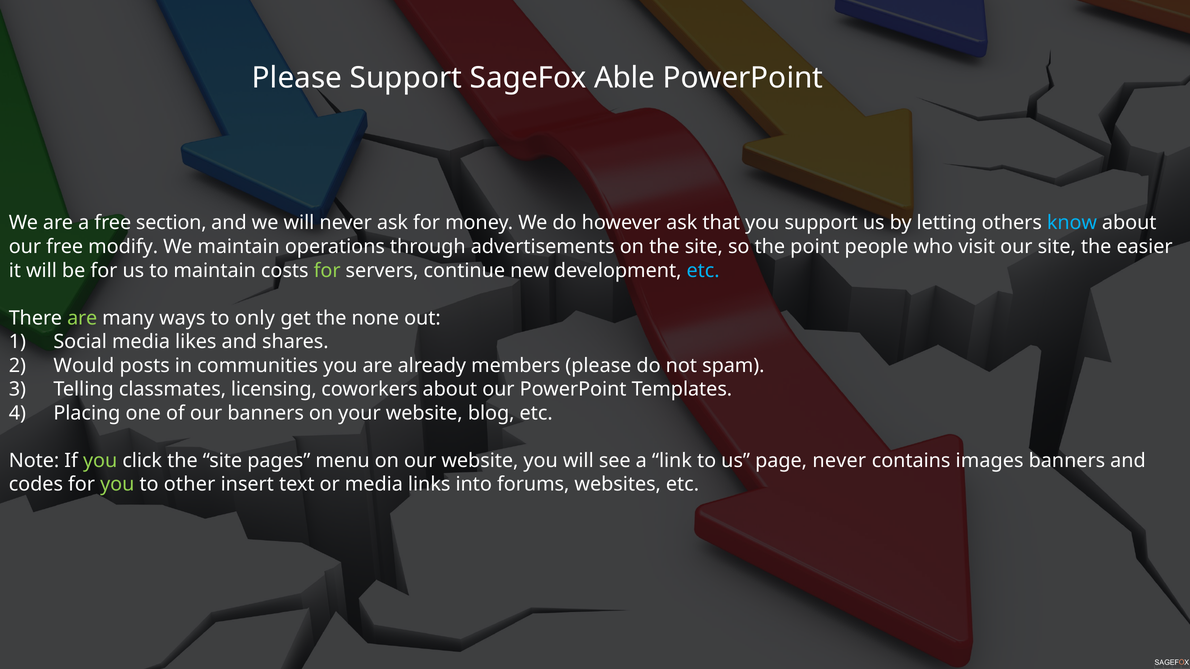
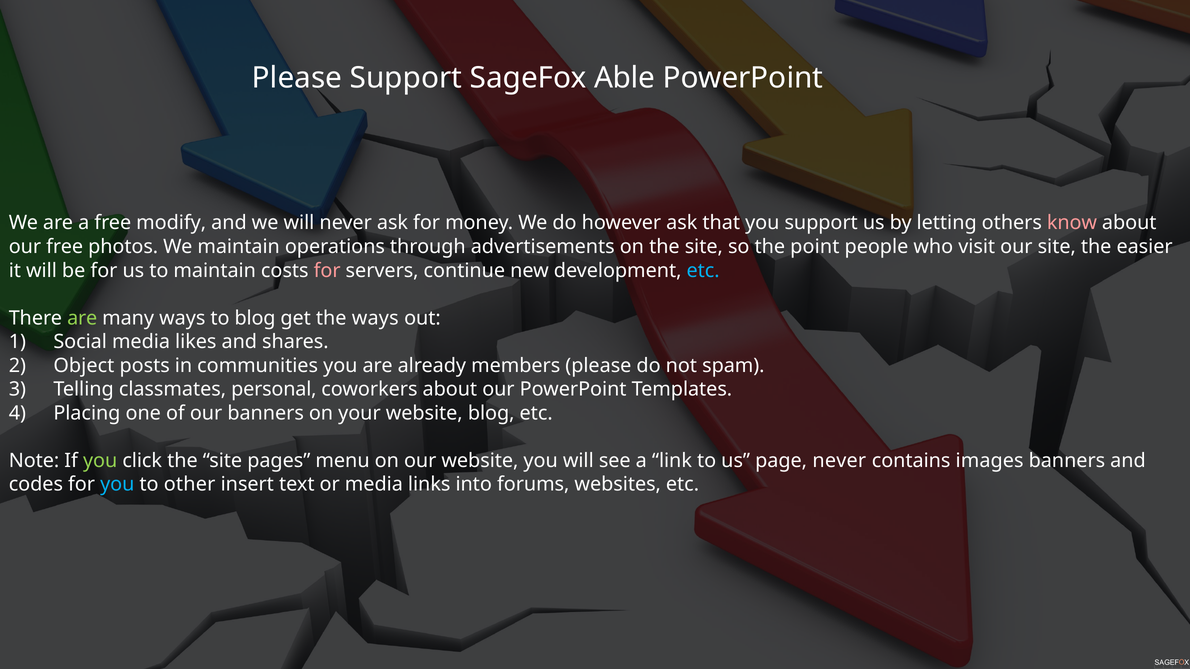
section: section -> modify
know colour: light blue -> pink
modify: modify -> photos
for at (327, 271) colour: light green -> pink
to only: only -> blog
the none: none -> ways
Would: Would -> Object
licensing: licensing -> personal
you at (117, 485) colour: light green -> light blue
